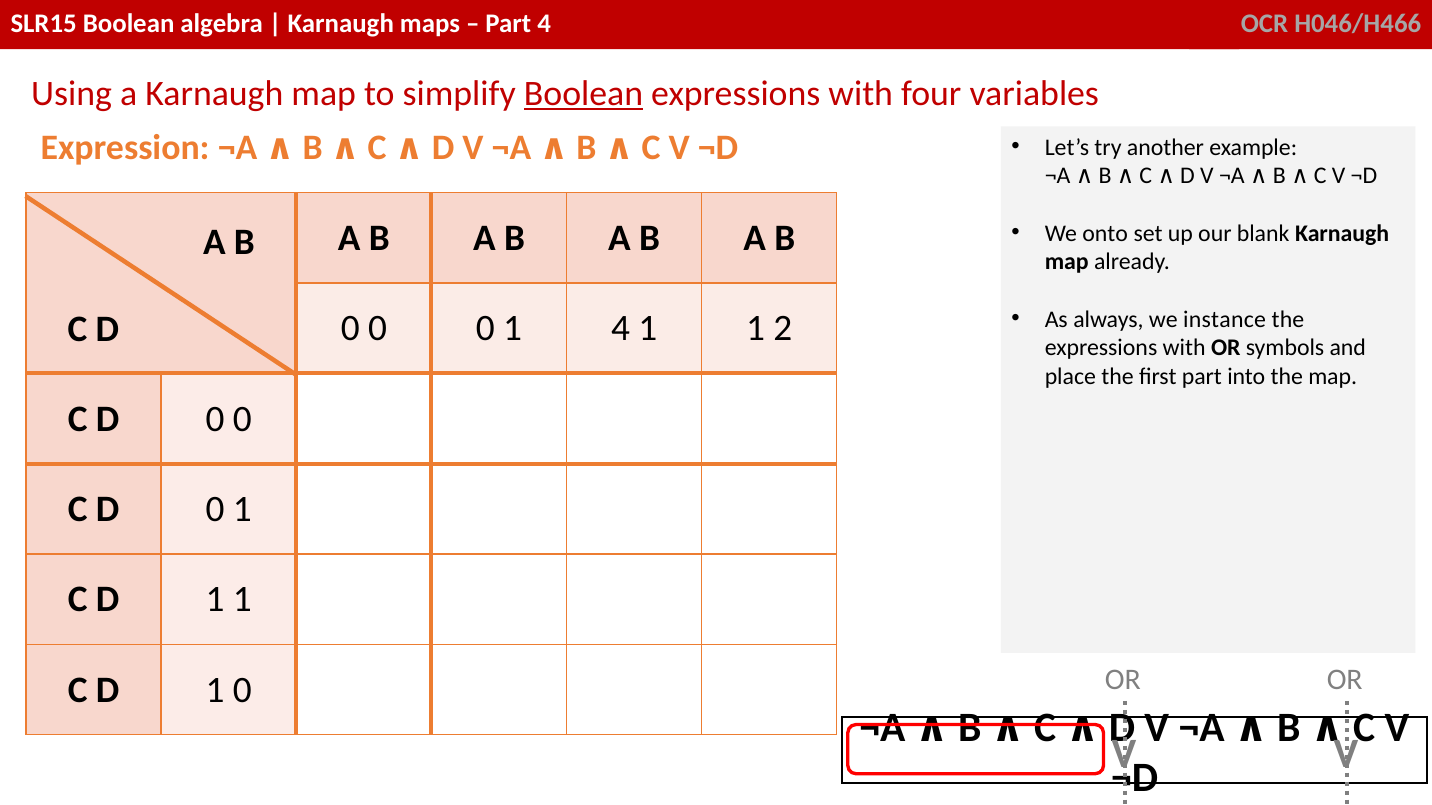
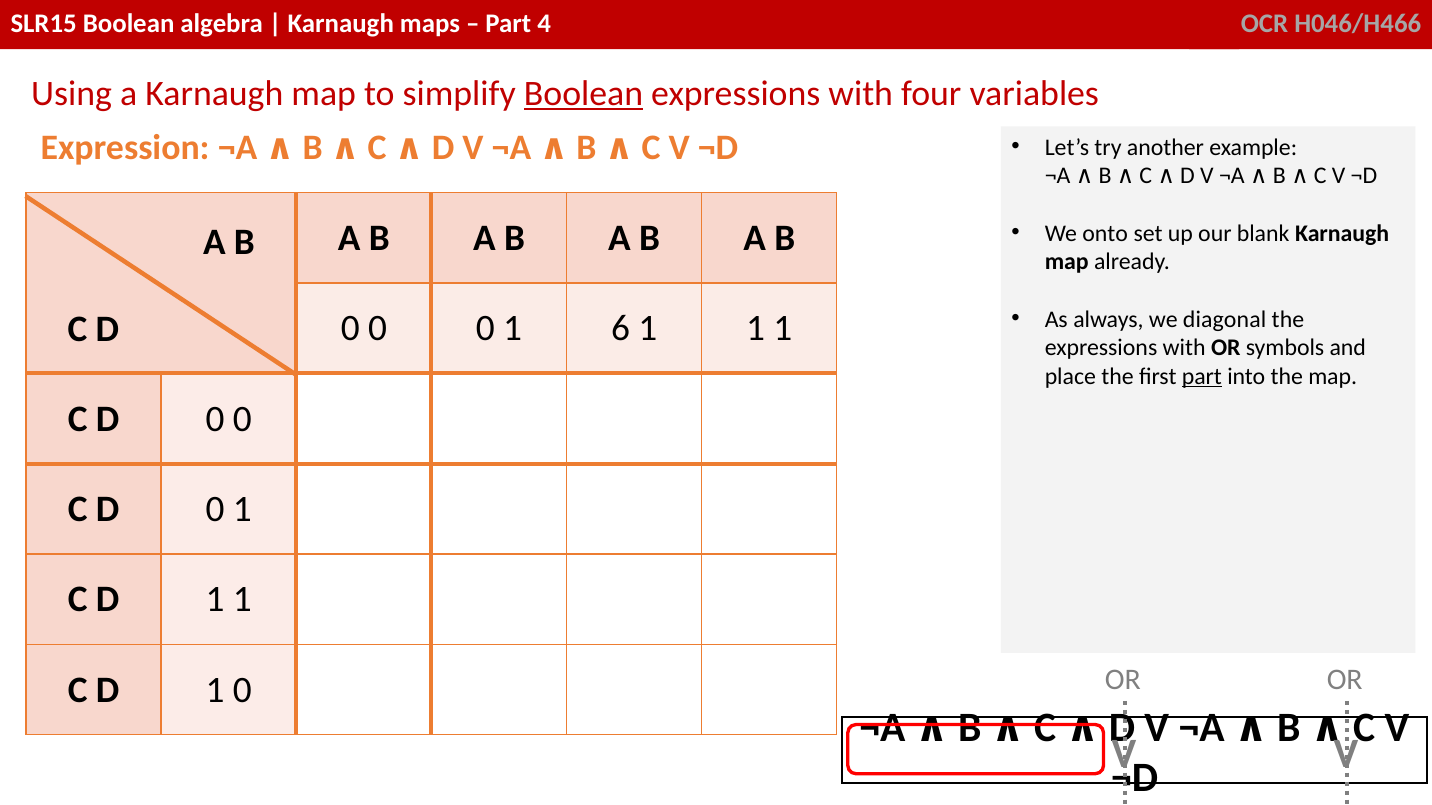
instance: instance -> diagonal
1 4: 4 -> 6
1 1 2: 2 -> 1
part at (1202, 377) underline: none -> present
